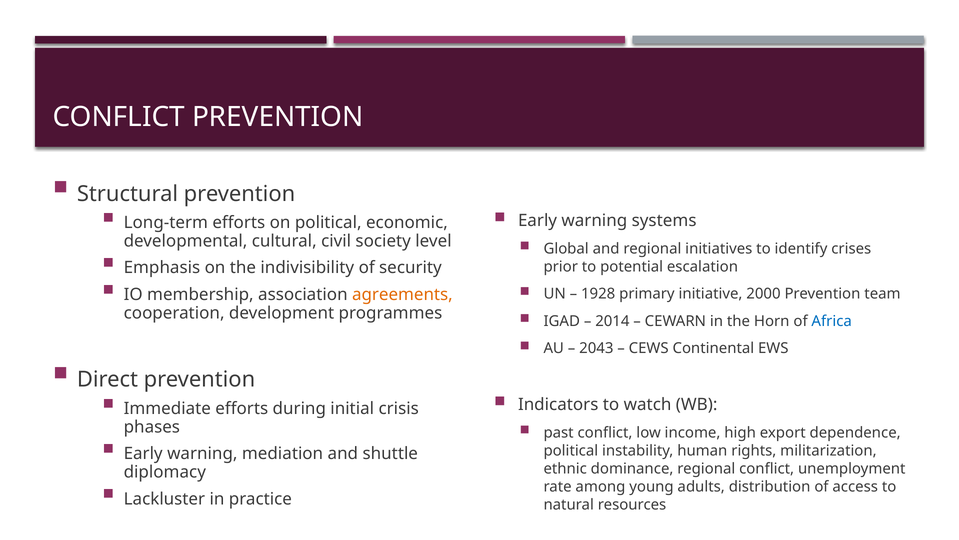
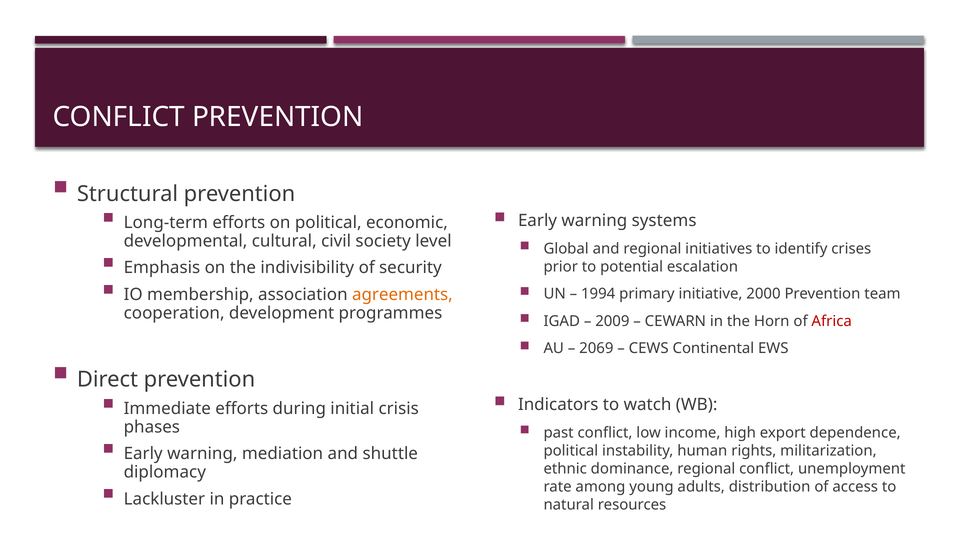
1928: 1928 -> 1994
2014: 2014 -> 2009
Africa colour: blue -> red
2043: 2043 -> 2069
